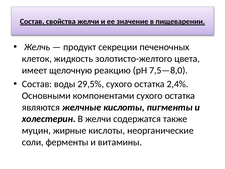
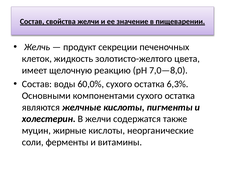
7,5—8,0: 7,5—8,0 -> 7,0—8,0
29,5%: 29,5% -> 60,0%
2,4%: 2,4% -> 6,3%
